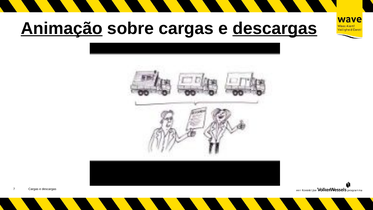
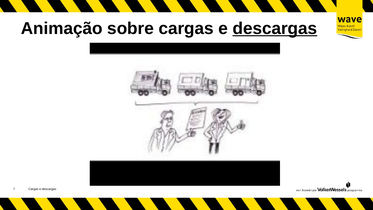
Animação underline: present -> none
